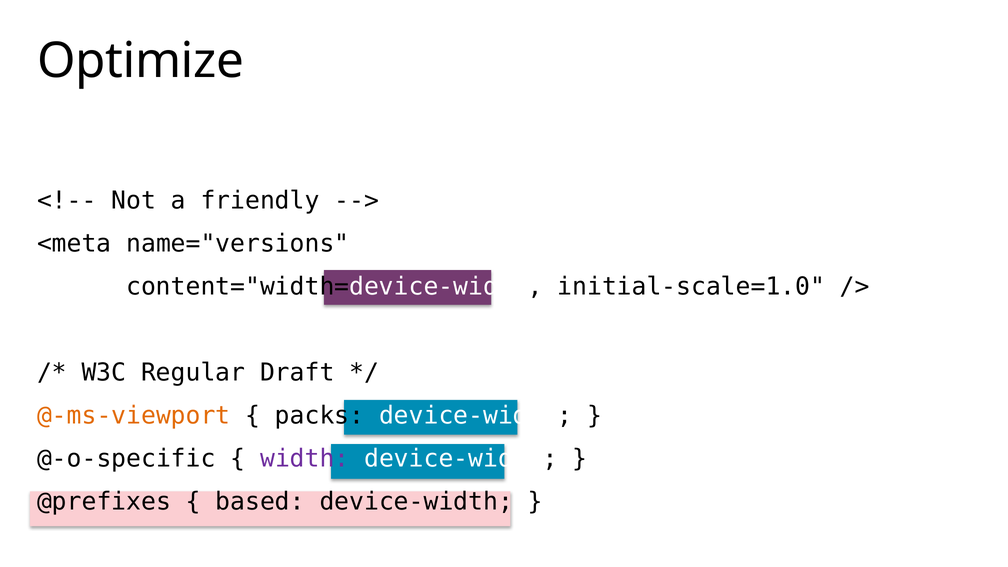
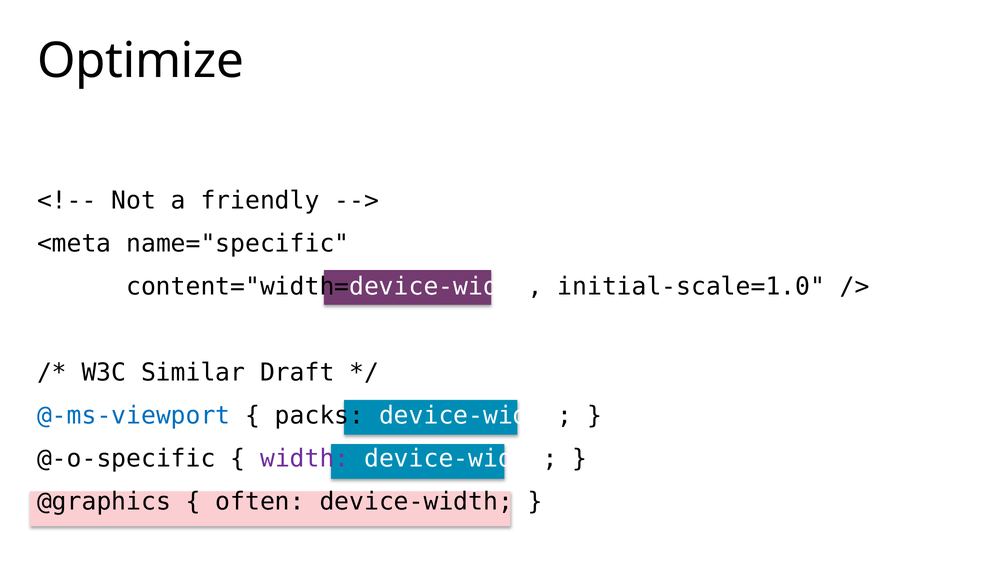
name="versions: name="versions -> name="specific
Regular: Regular -> Similar
@-ms-viewport colour: orange -> blue
@prefixes: @prefixes -> @graphics
based: based -> often
